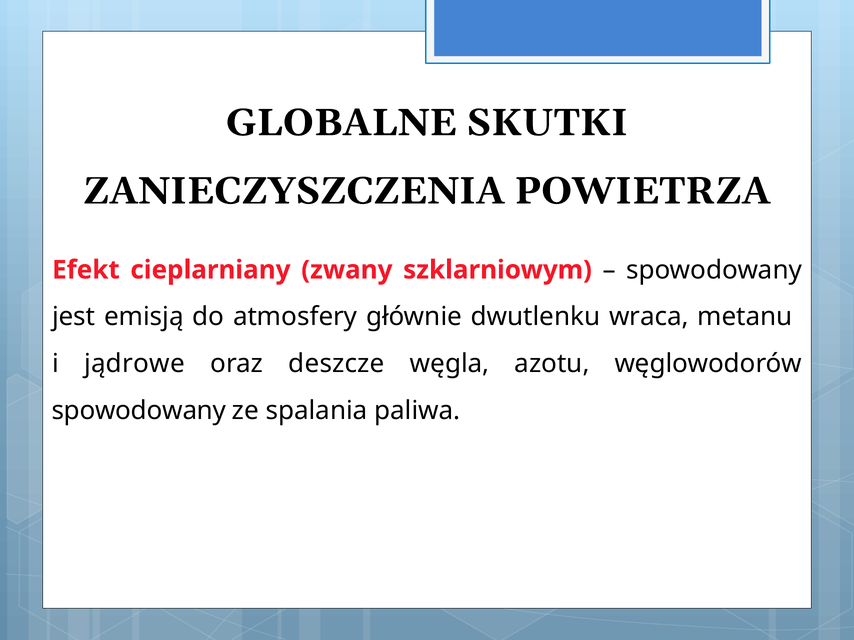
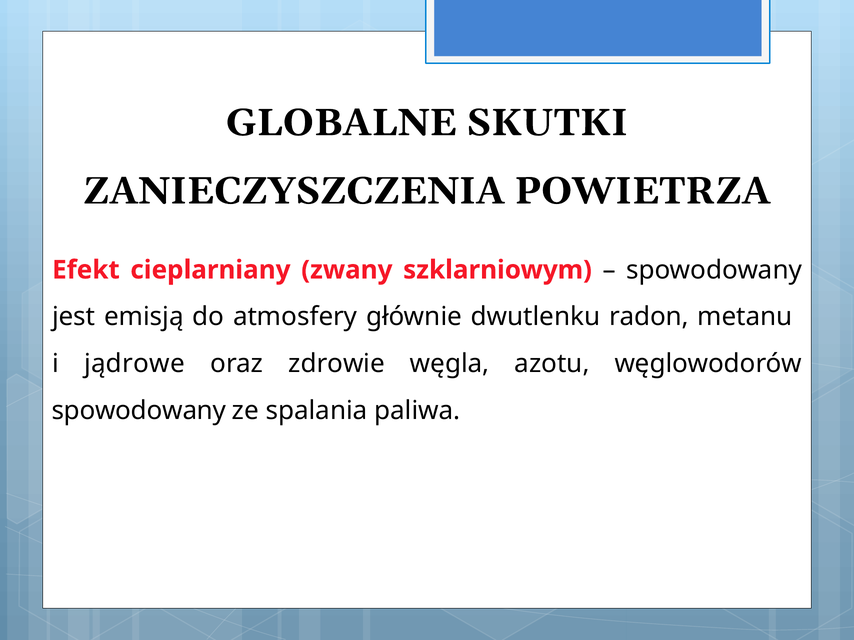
wraca: wraca -> radon
deszcze: deszcze -> zdrowie
